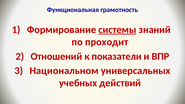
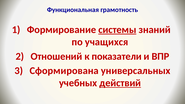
проходит: проходит -> учащихся
Национальном: Национальном -> Сформирована
действий underline: none -> present
